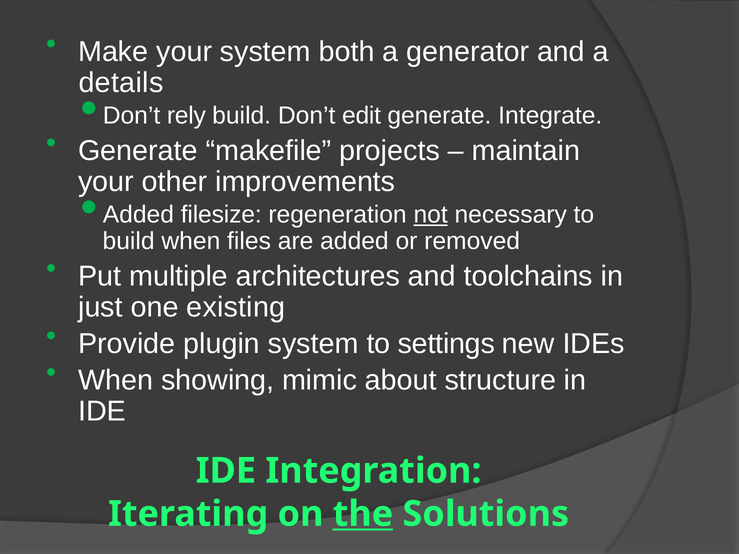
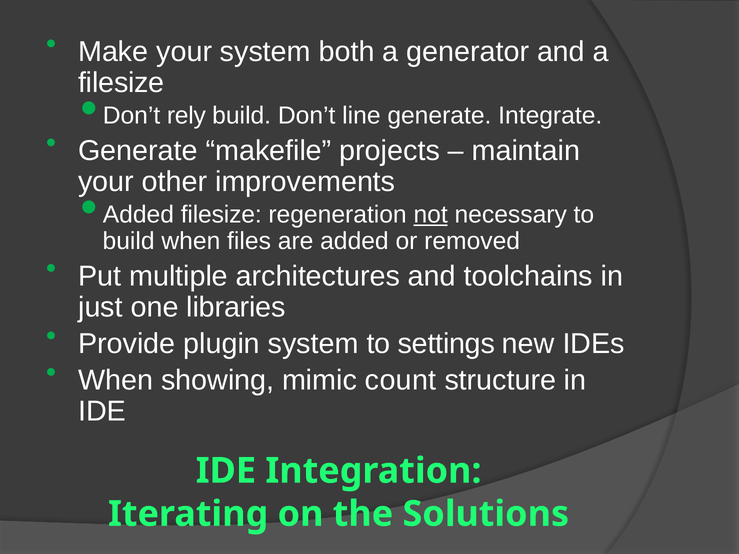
details at (121, 83): details -> filesize
edit: edit -> line
existing: existing -> libraries
about: about -> count
the underline: present -> none
